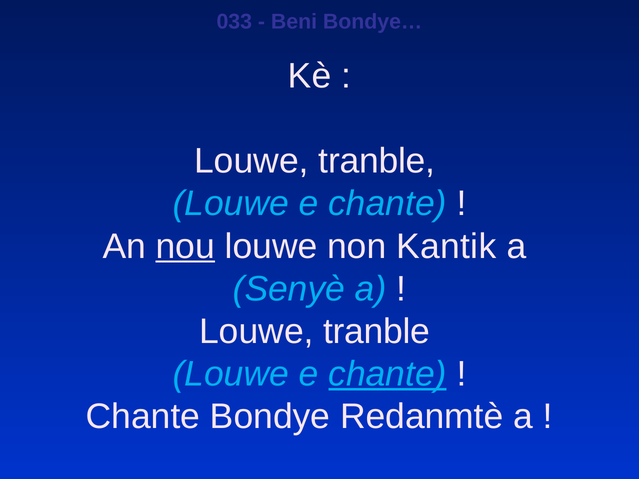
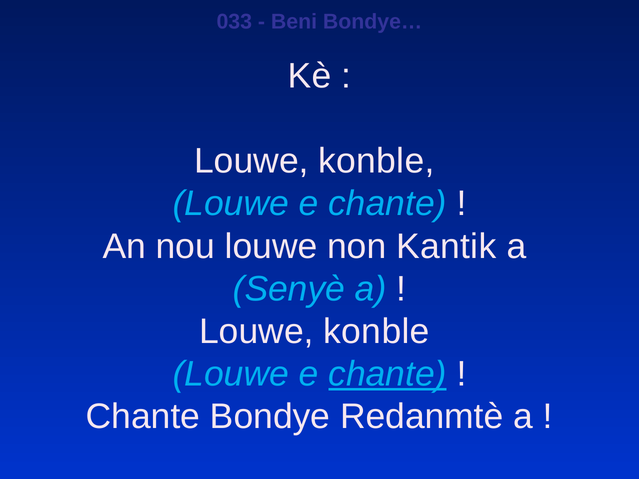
tranble at (377, 161): tranble -> konble
nou underline: present -> none
tranble at (377, 332): tranble -> konble
